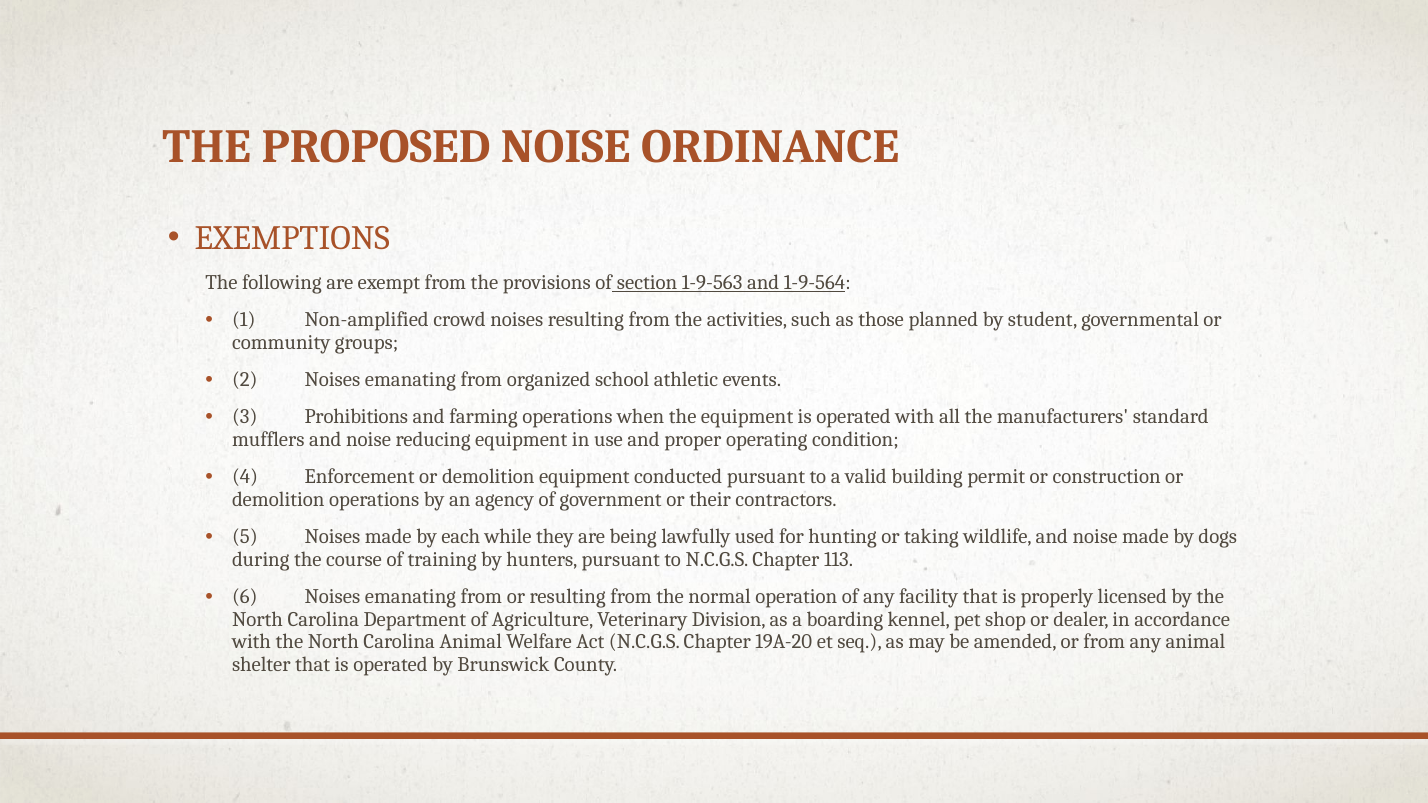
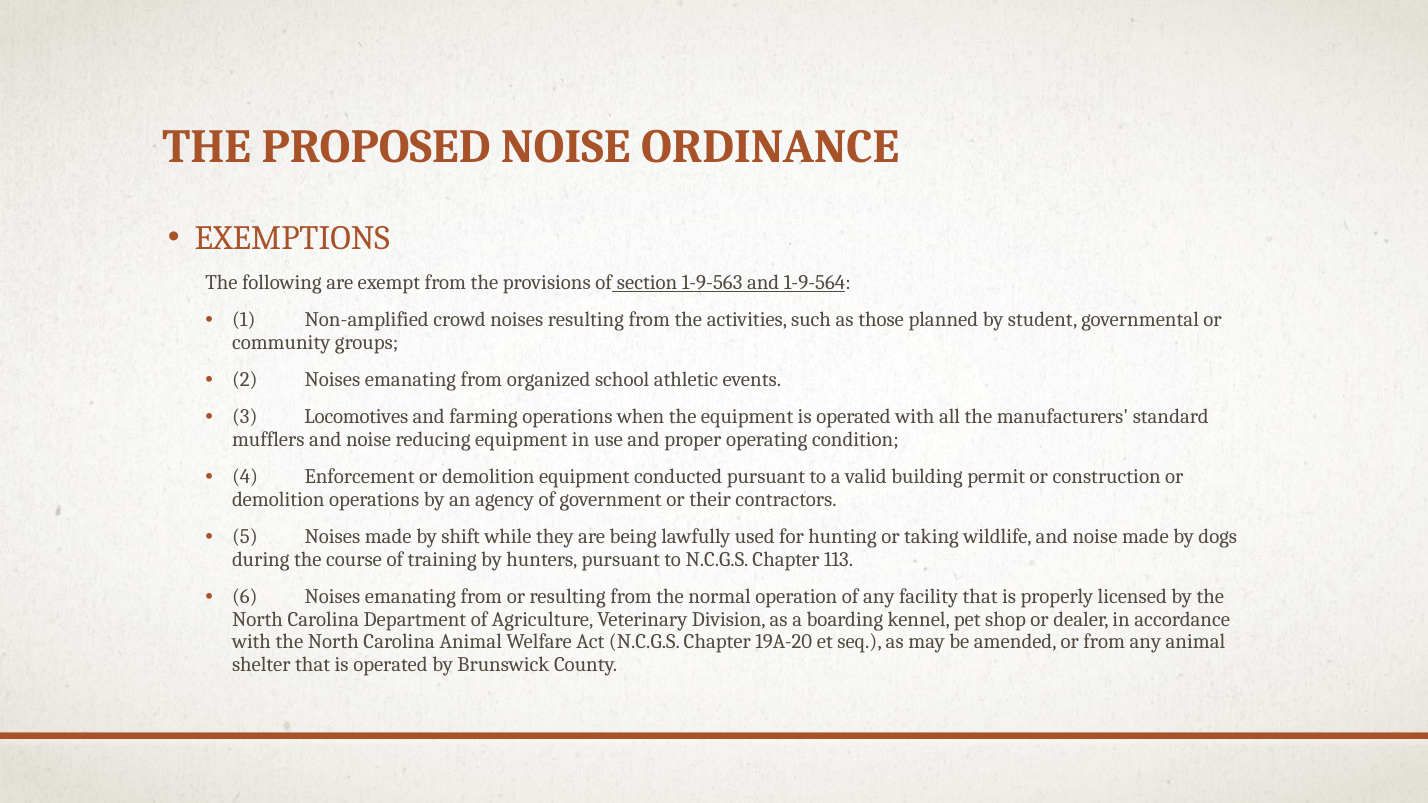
Prohibitions: Prohibitions -> Locomotives
each: each -> shift
